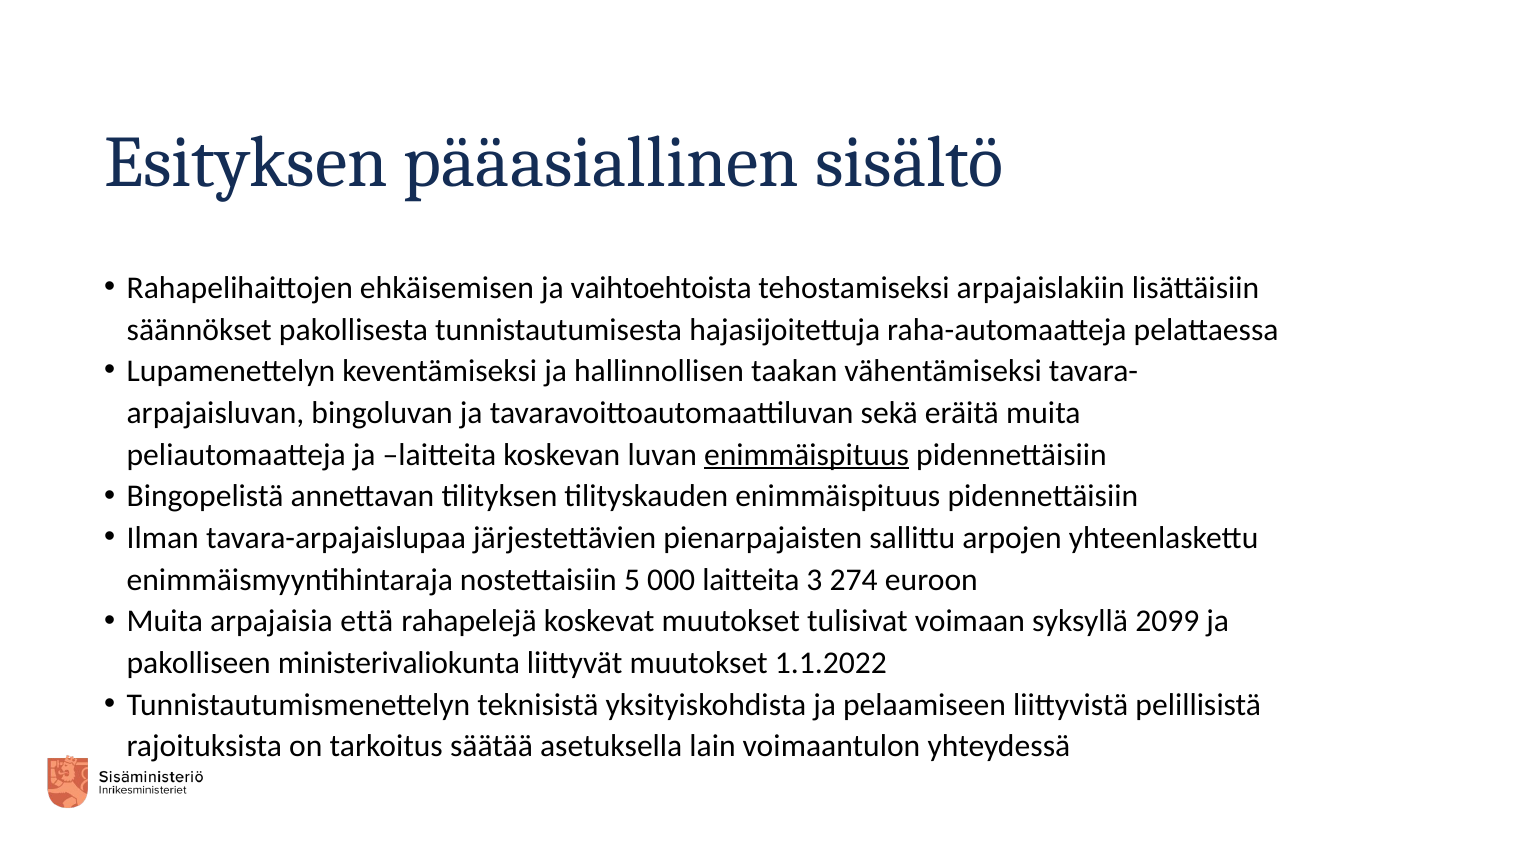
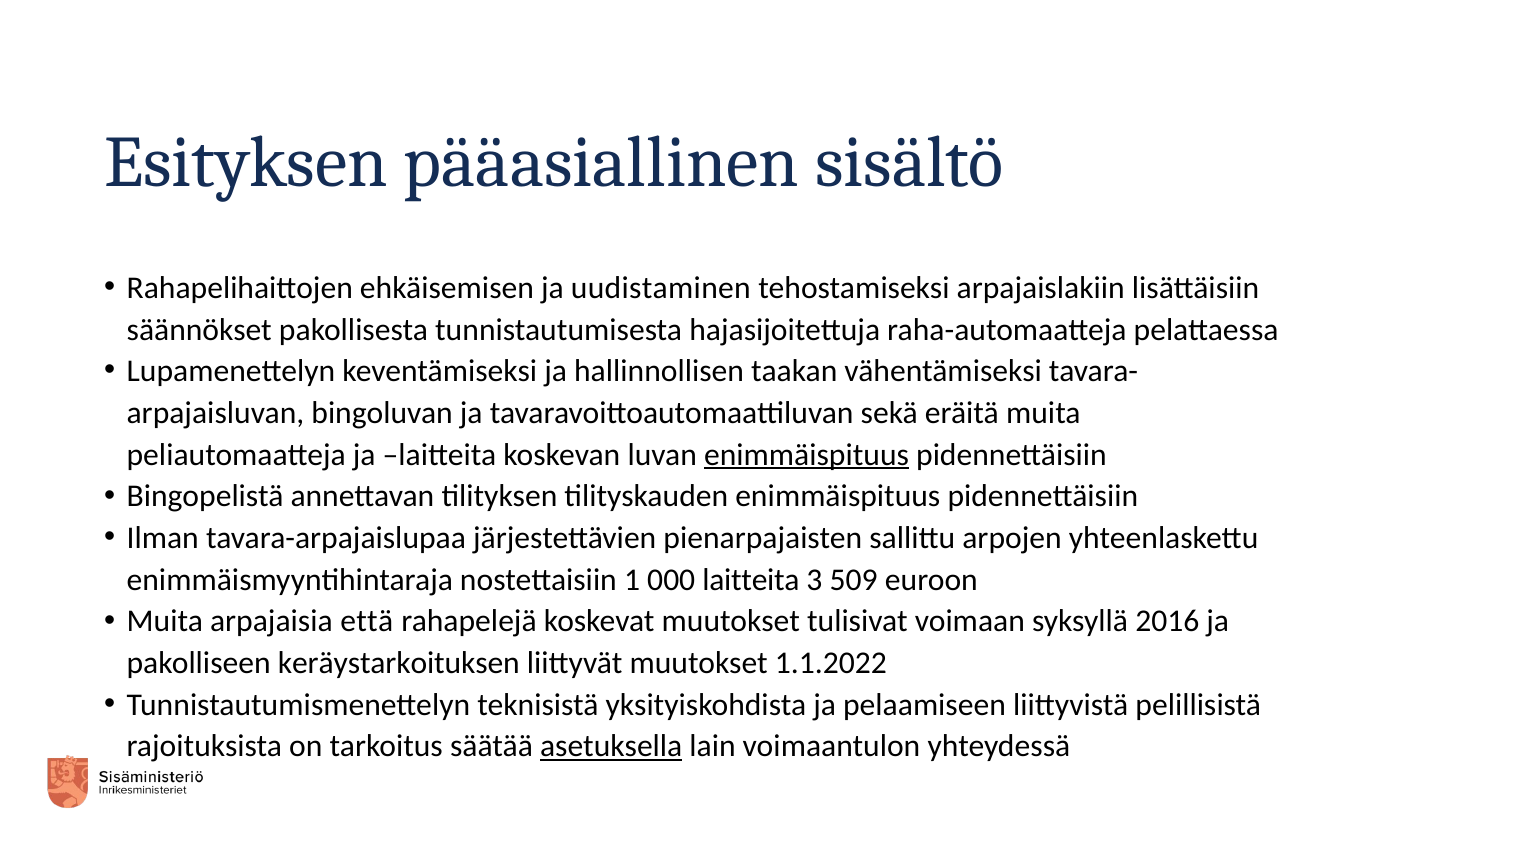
vaihtoehtoista: vaihtoehtoista -> uudistaminen
5: 5 -> 1
274: 274 -> 509
2099: 2099 -> 2016
ministerivaliokunta: ministerivaliokunta -> keräystarkoituksen
asetuksella underline: none -> present
